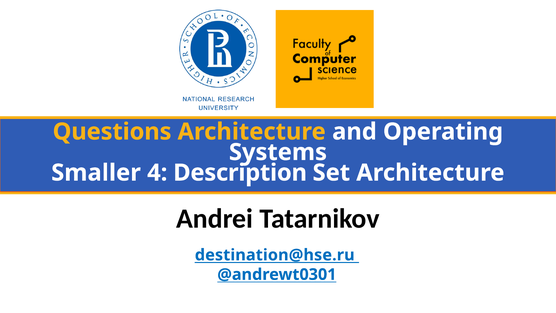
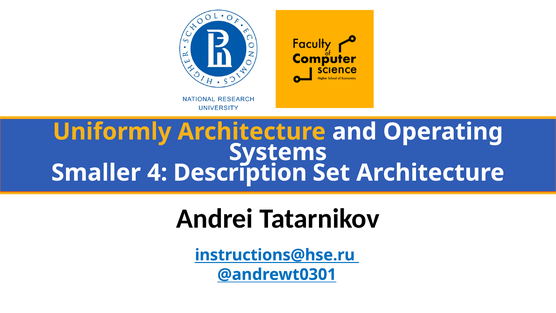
Questions: Questions -> Uniformly
destination@hse.ru: destination@hse.ru -> instructions@hse.ru
